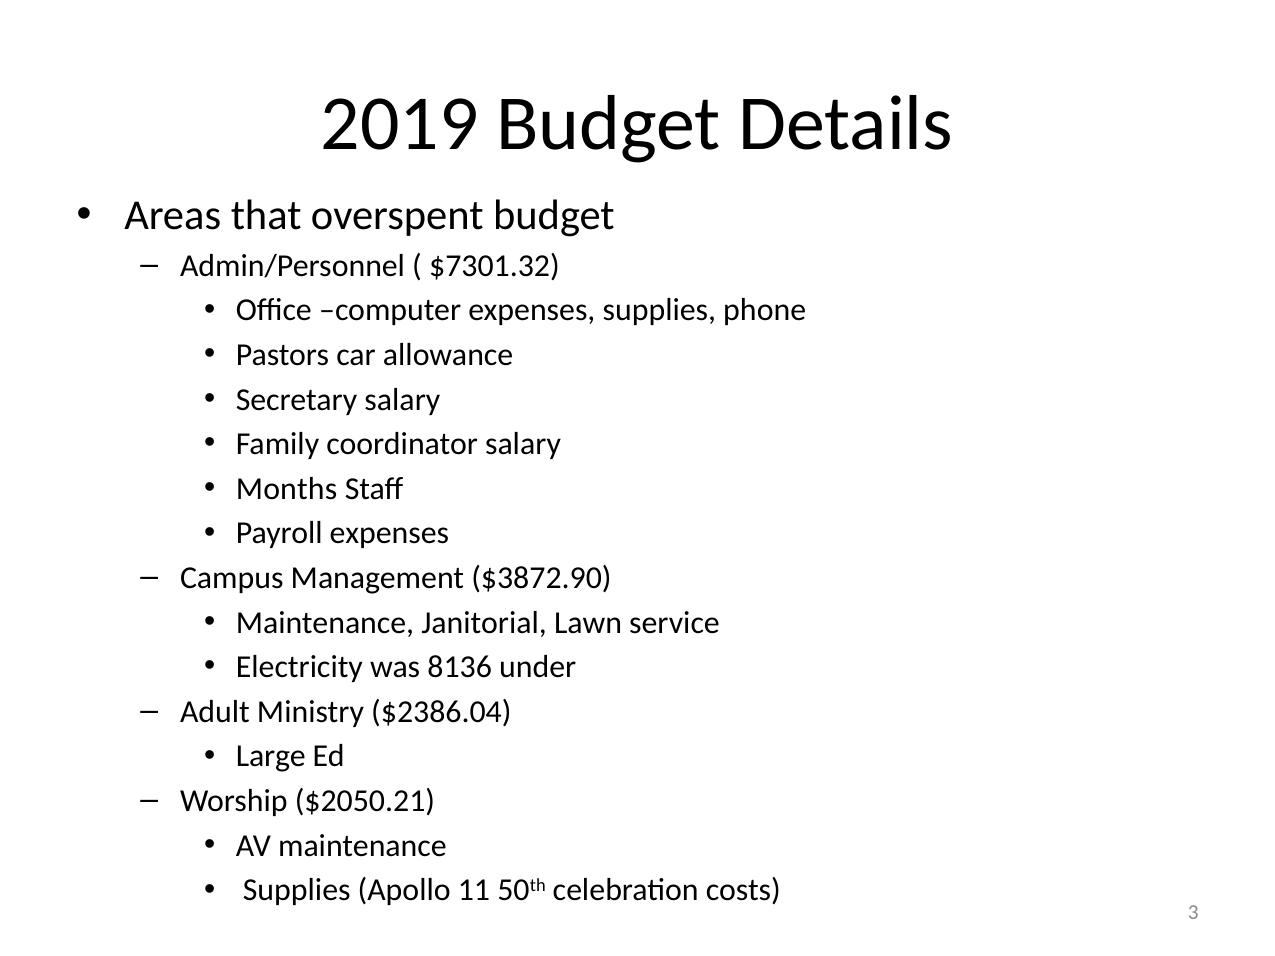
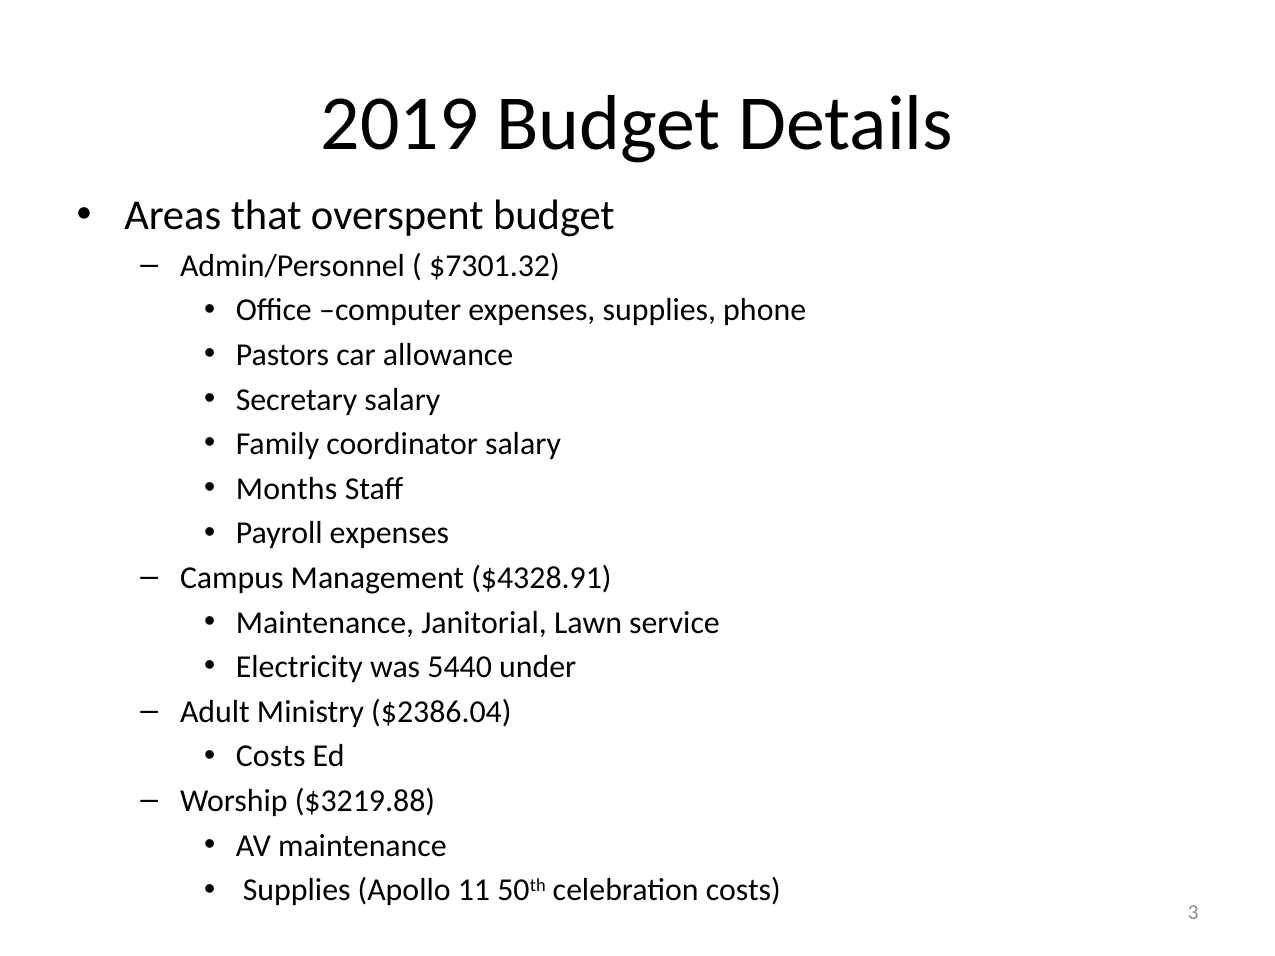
$3872.90: $3872.90 -> $4328.91
8136: 8136 -> 5440
Large at (271, 757): Large -> Costs
$2050.21: $2050.21 -> $3219.88
